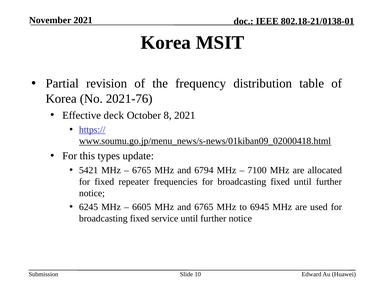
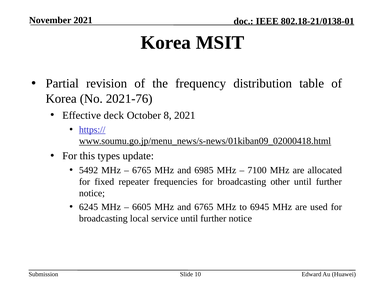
5421: 5421 -> 5492
6794: 6794 -> 6985
frequencies for broadcasting fixed: fixed -> other
fixed at (139, 218): fixed -> local
